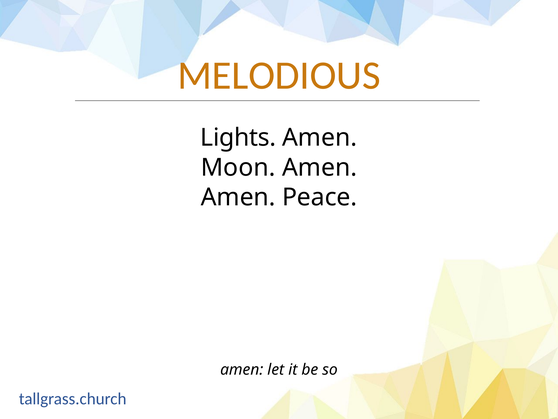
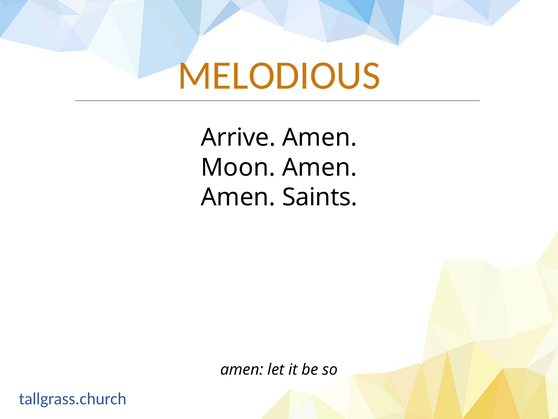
Lights: Lights -> Arrive
Peace: Peace -> Saints
